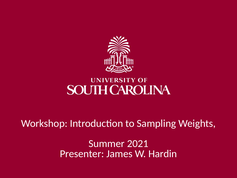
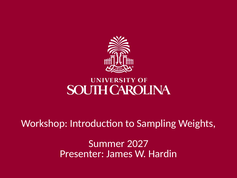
2021: 2021 -> 2027
